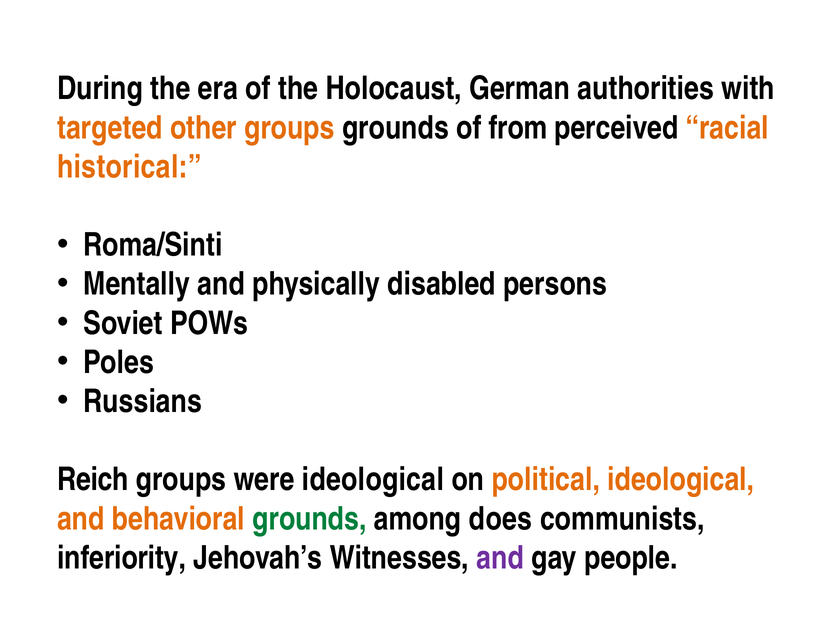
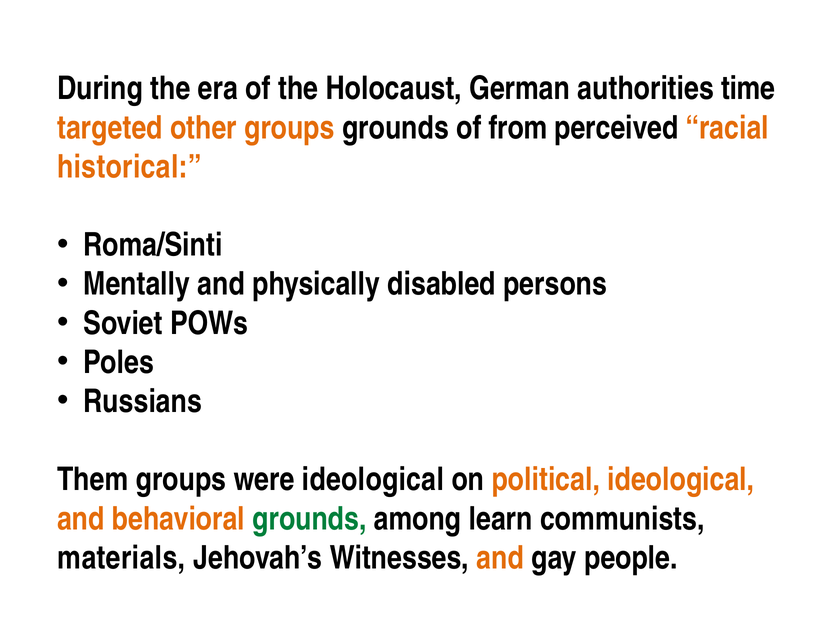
with: with -> time
Reich: Reich -> Them
does: does -> learn
inferiority: inferiority -> materials
and at (500, 558) colour: purple -> orange
